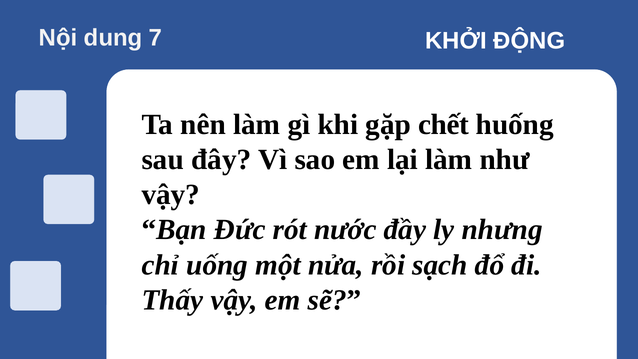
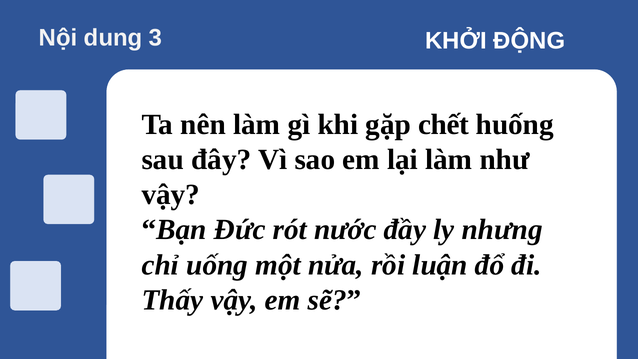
7: 7 -> 3
sạch: sạch -> luận
